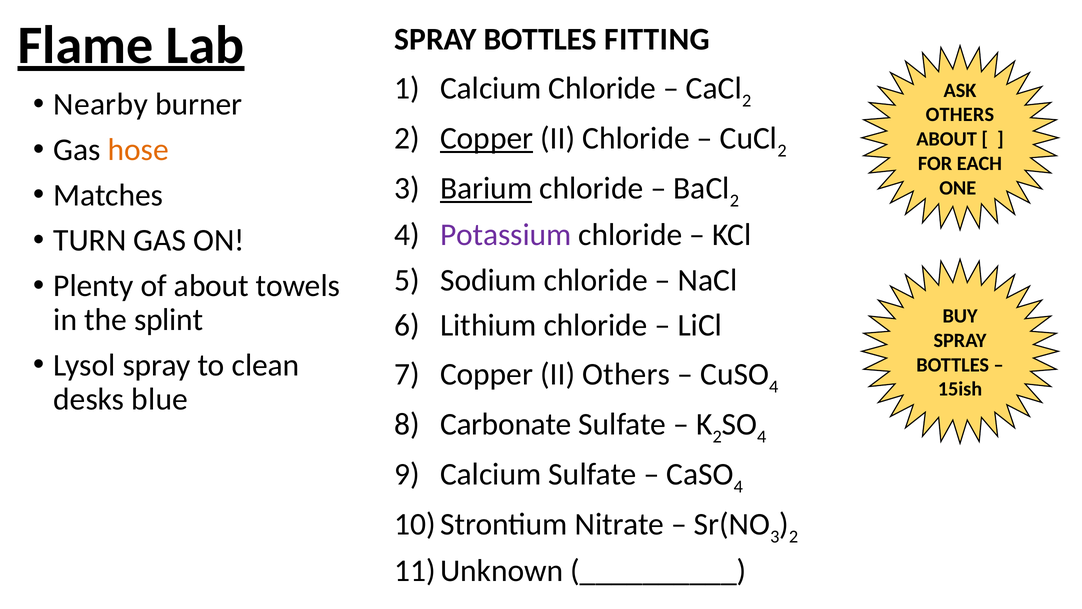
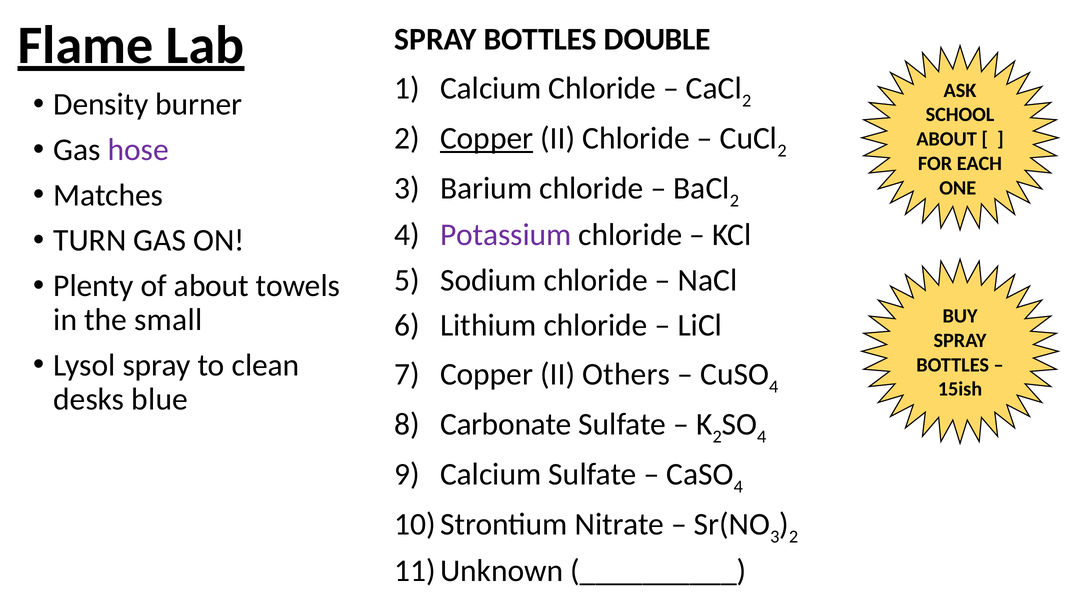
FITTING: FITTING -> DOUBLE
Nearby: Nearby -> Density
OTHERS at (960, 115): OTHERS -> SCHOOL
hose colour: orange -> purple
Barium underline: present -> none
splint: splint -> small
